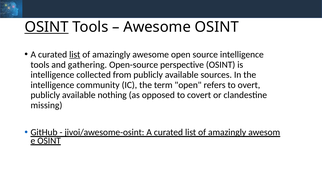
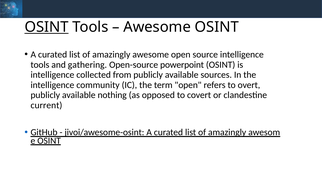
list at (75, 54) underline: present -> none
perspective: perspective -> powerpoint
missing: missing -> current
